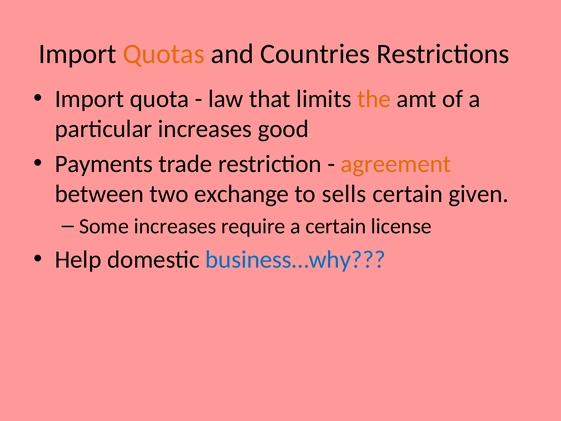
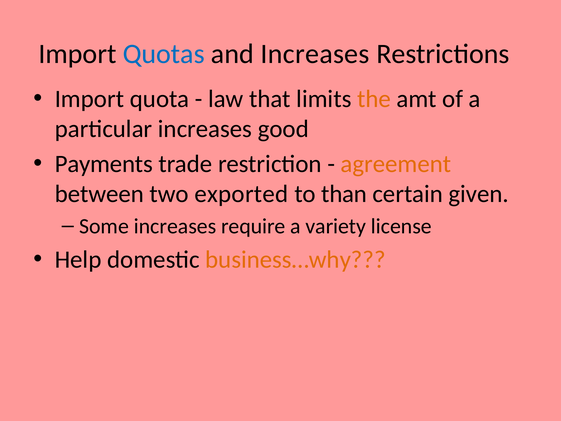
Quotas colour: orange -> blue
and Countries: Countries -> Increases
exchange: exchange -> exported
sells: sells -> than
a certain: certain -> variety
business…why colour: blue -> orange
